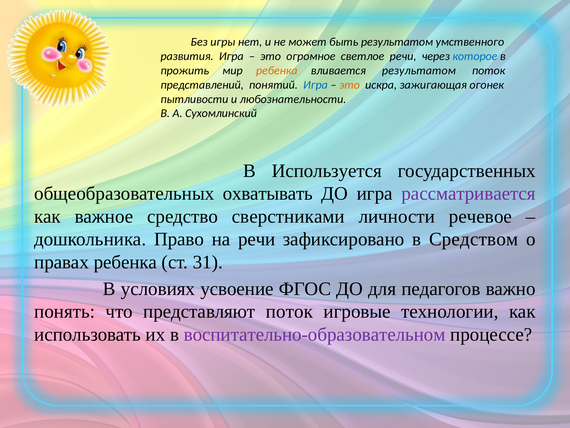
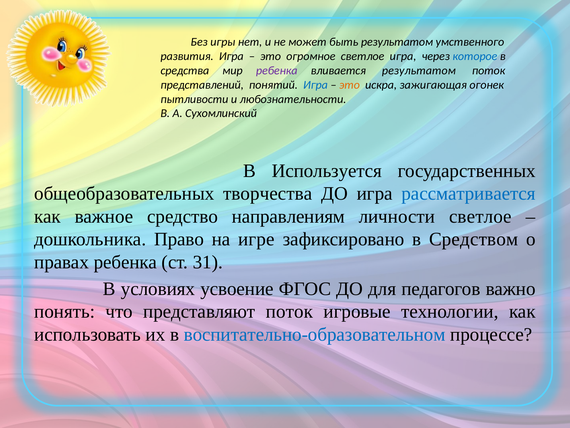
светлое речи: речи -> игра
прожить: прожить -> средства
ребенка at (277, 71) colour: orange -> purple
охватывать: охватывать -> творчества
рассматривается colour: purple -> blue
сверстниками: сверстниками -> направлениям
личности речевое: речевое -> светлое
на речи: речи -> игре
воспитательно-образовательном colour: purple -> blue
